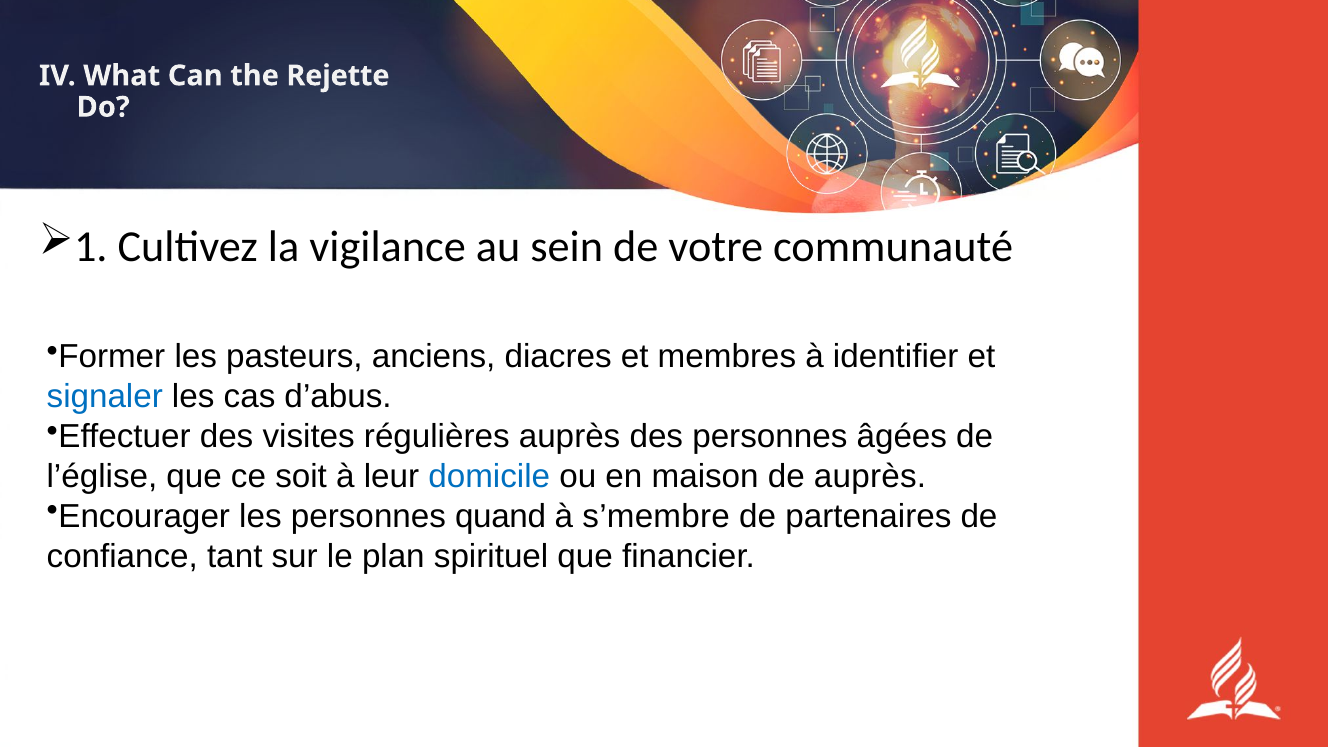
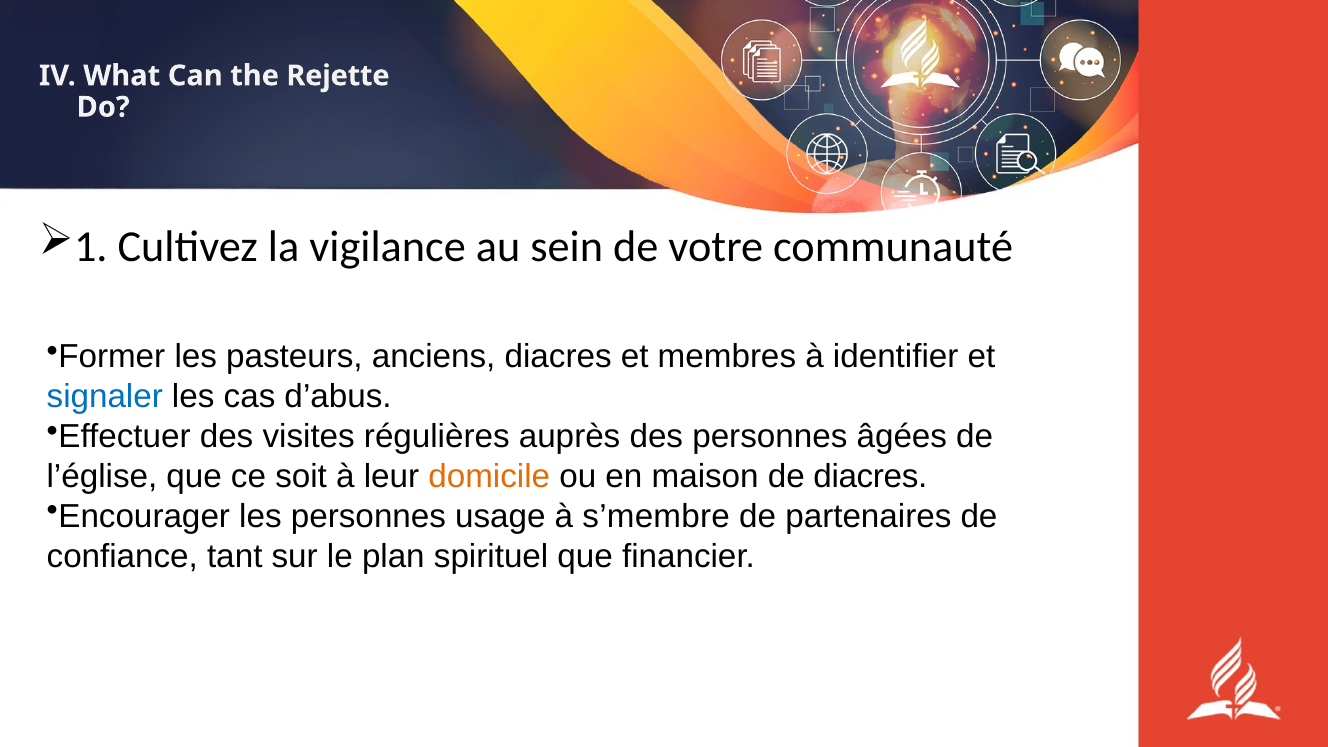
domicile colour: blue -> orange
de auprès: auprès -> diacres
quand: quand -> usage
